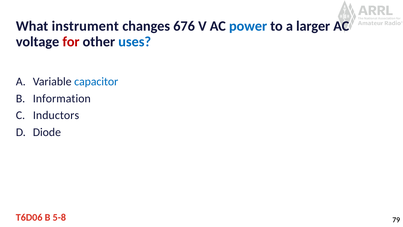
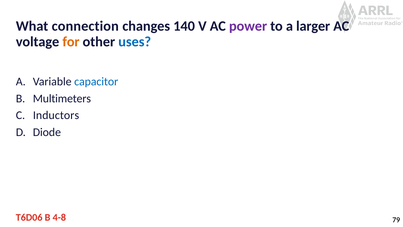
instrument: instrument -> connection
676: 676 -> 140
power colour: blue -> purple
for colour: red -> orange
Information: Information -> Multimeters
5-8: 5-8 -> 4-8
